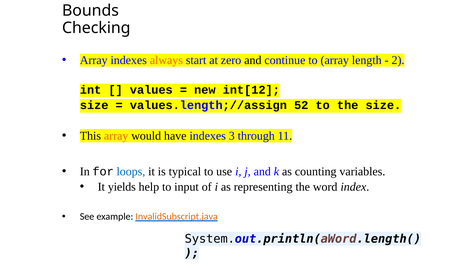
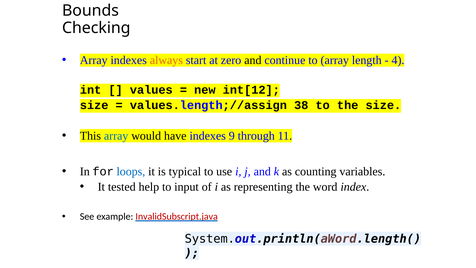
2: 2 -> 4
52: 52 -> 38
array at (116, 136) colour: orange -> blue
3: 3 -> 9
yields: yields -> tested
InvalidSubscript.java colour: orange -> red
